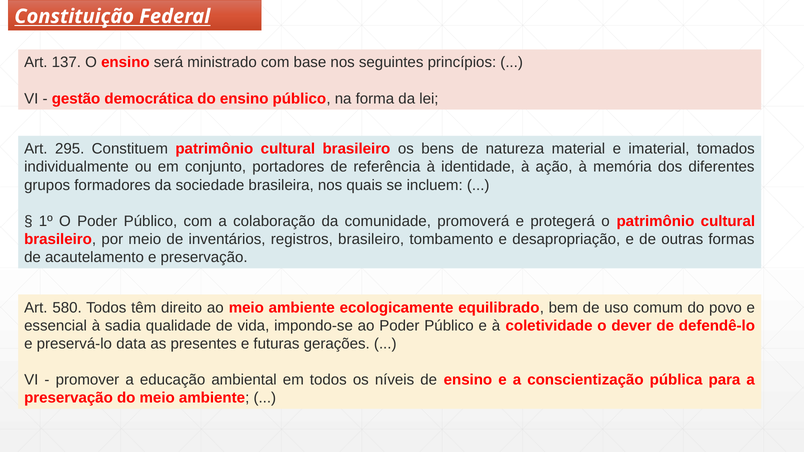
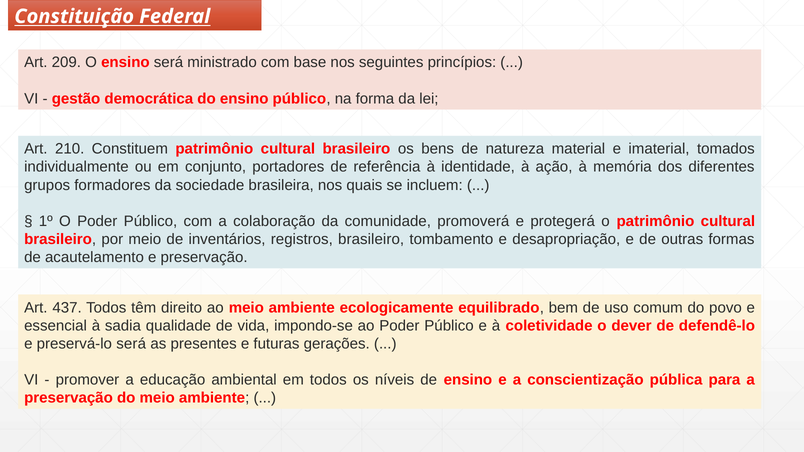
137: 137 -> 209
295: 295 -> 210
580: 580 -> 437
preservá-lo data: data -> será
